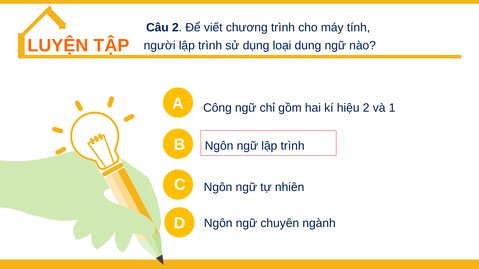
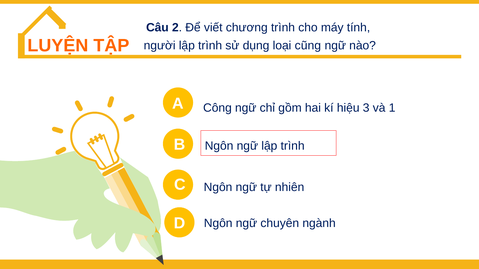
dung: dung -> cũng
hiệu 2: 2 -> 3
